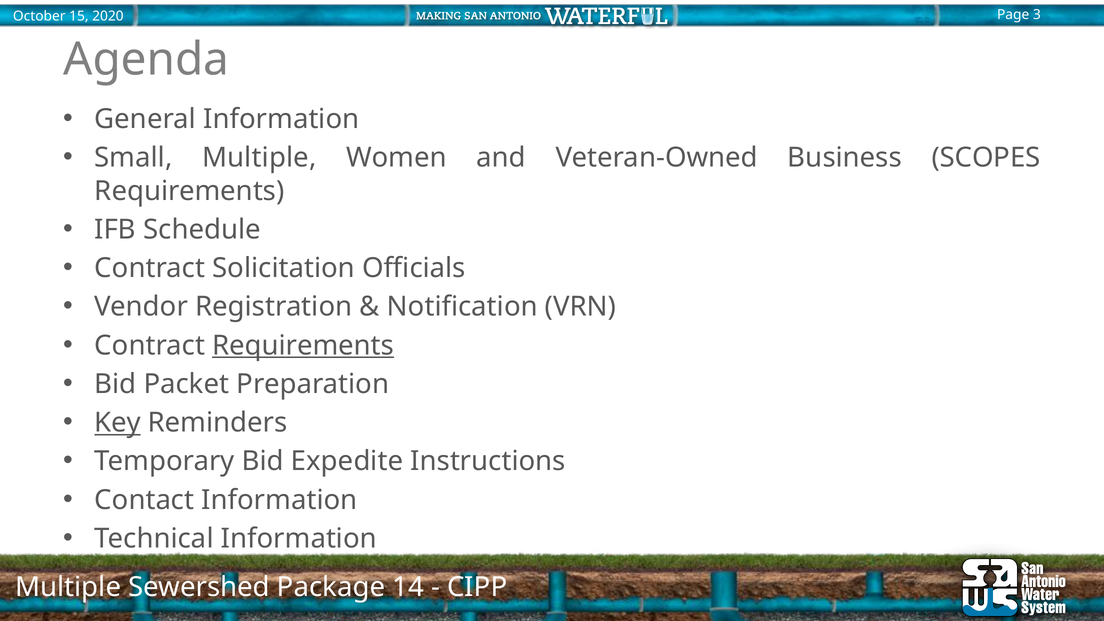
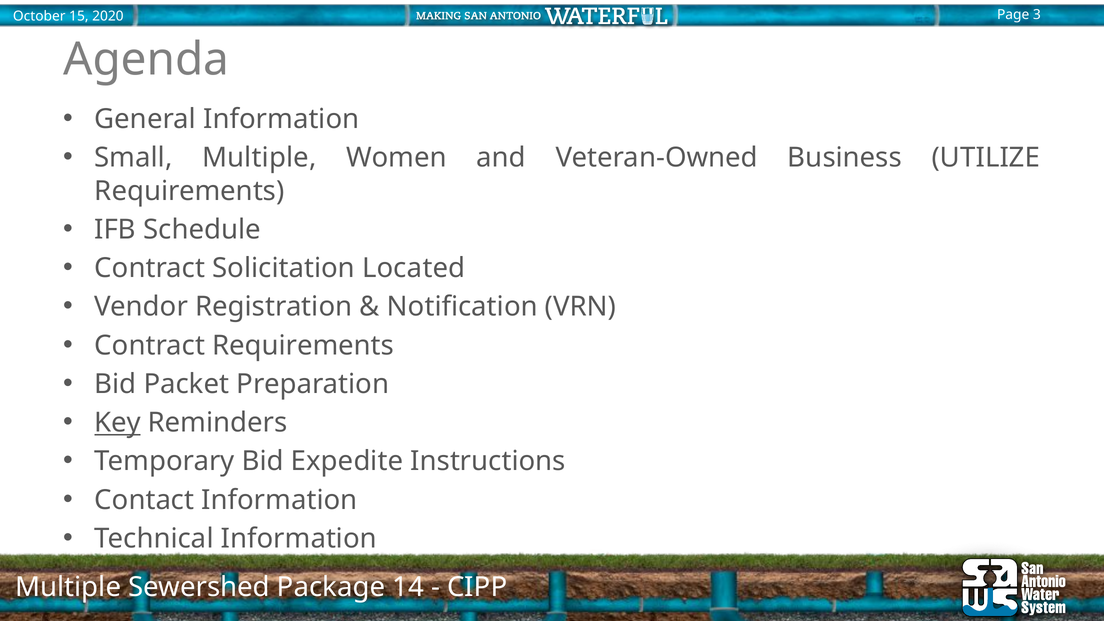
SCOPES: SCOPES -> UTILIZE
Officials: Officials -> Located
Requirements at (303, 345) underline: present -> none
